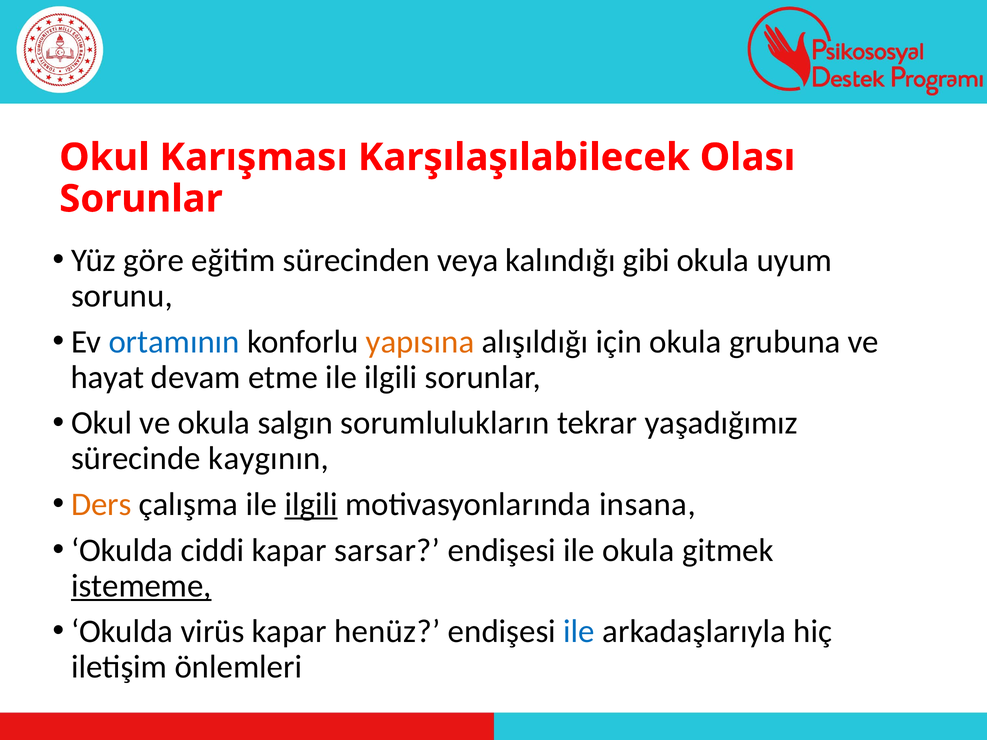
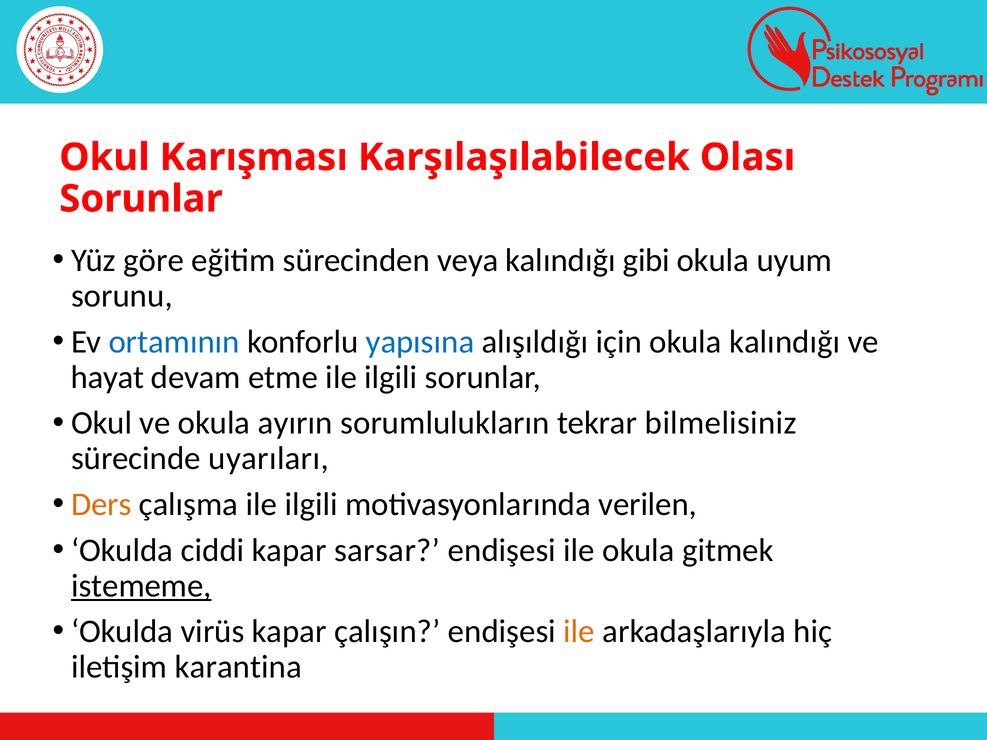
yapısına colour: orange -> blue
okula grubuna: grubuna -> kalındığı
salgın: salgın -> ayırın
yaşadığımız: yaşadığımız -> bilmelisiniz
kaygının: kaygının -> uyarıları
ilgili at (311, 505) underline: present -> none
insana: insana -> verilen
henüz: henüz -> çalışın
ile at (579, 632) colour: blue -> orange
önlemleri: önlemleri -> karantina
